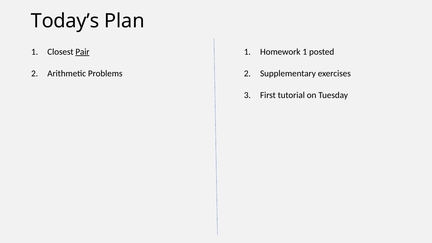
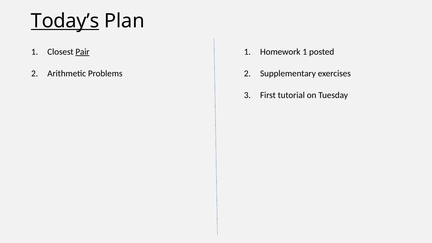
Today’s underline: none -> present
